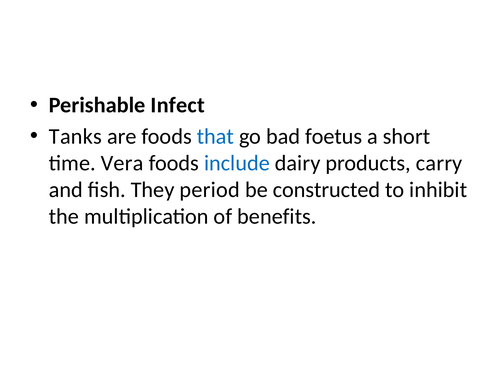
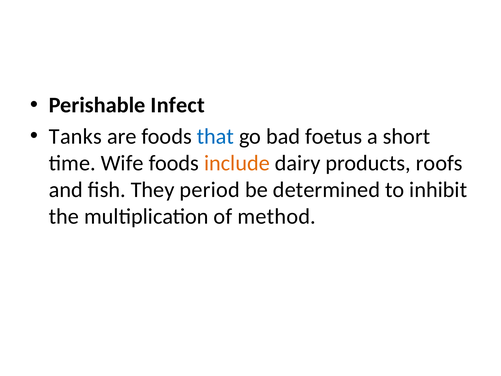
Vera: Vera -> Wife
include colour: blue -> orange
carry: carry -> roofs
constructed: constructed -> determined
benefits: benefits -> method
